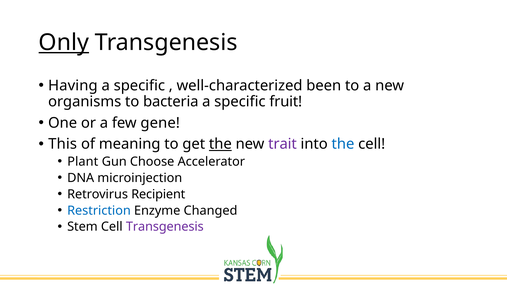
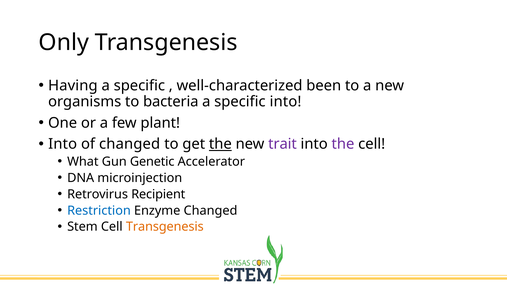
Only underline: present -> none
specific fruit: fruit -> into
gene: gene -> plant
This at (63, 144): This -> Into
of meaning: meaning -> changed
the at (343, 144) colour: blue -> purple
Plant: Plant -> What
Choose: Choose -> Genetic
Transgenesis at (165, 227) colour: purple -> orange
